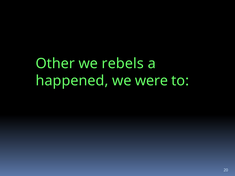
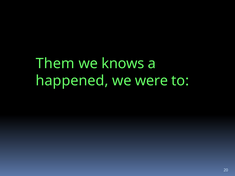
Other: Other -> Them
rebels: rebels -> knows
